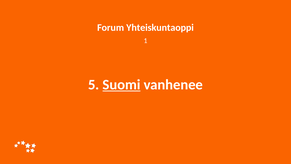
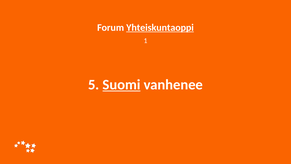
Yhteiskuntaoppi underline: none -> present
